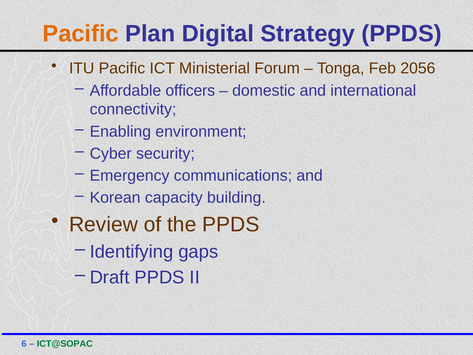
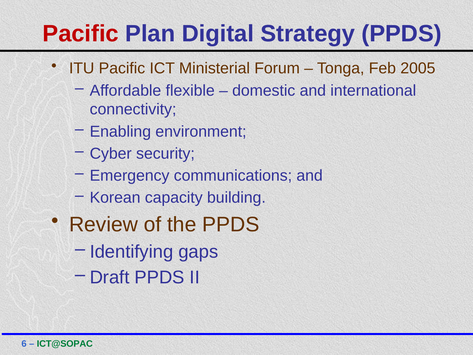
Pacific at (81, 34) colour: orange -> red
2056: 2056 -> 2005
officers: officers -> flexible
